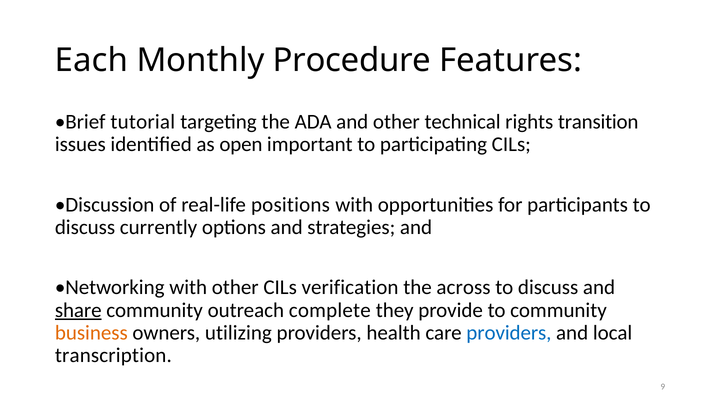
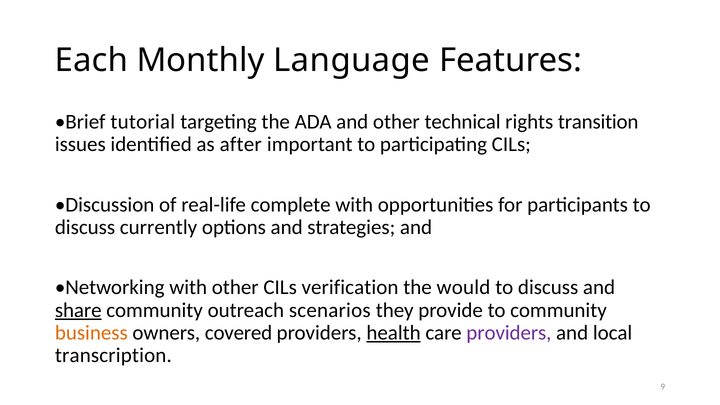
Procedure: Procedure -> Language
open: open -> after
positions: positions -> complete
across: across -> would
complete: complete -> scenarios
utilizing: utilizing -> covered
health underline: none -> present
providers at (509, 333) colour: blue -> purple
